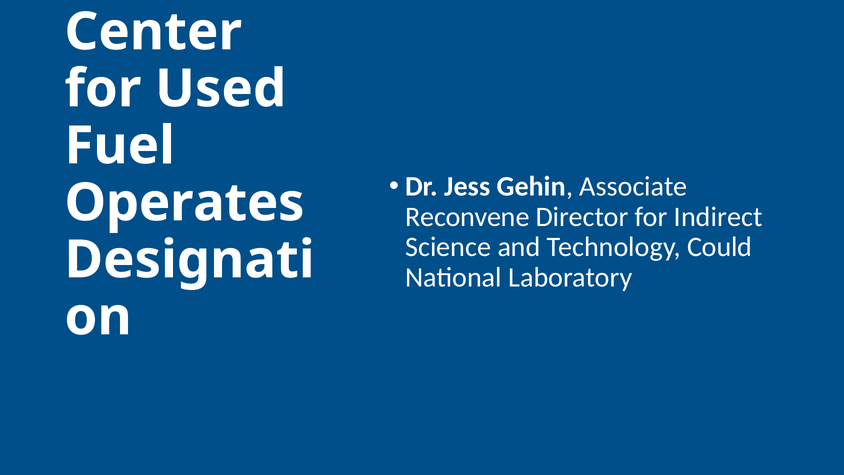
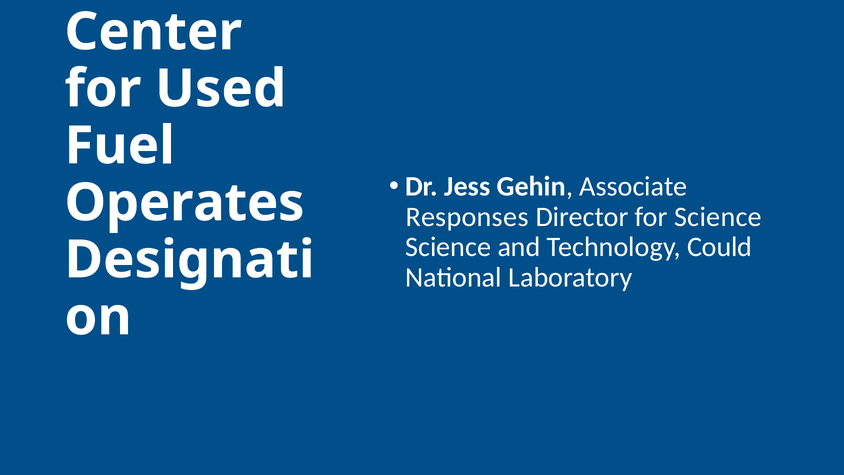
Reconvene: Reconvene -> Responses
for Indirect: Indirect -> Science
